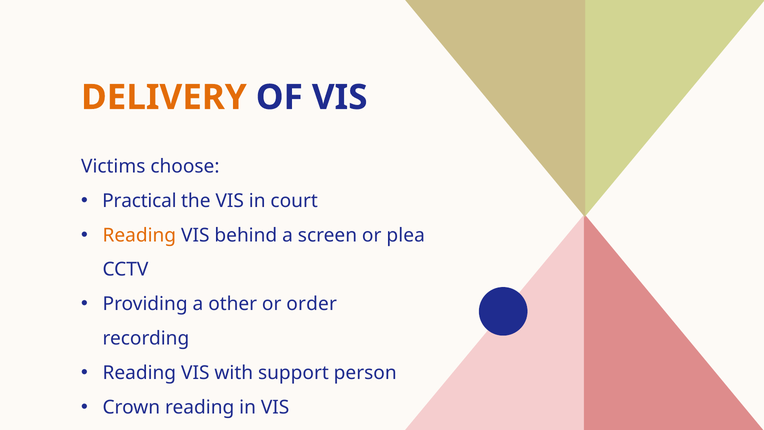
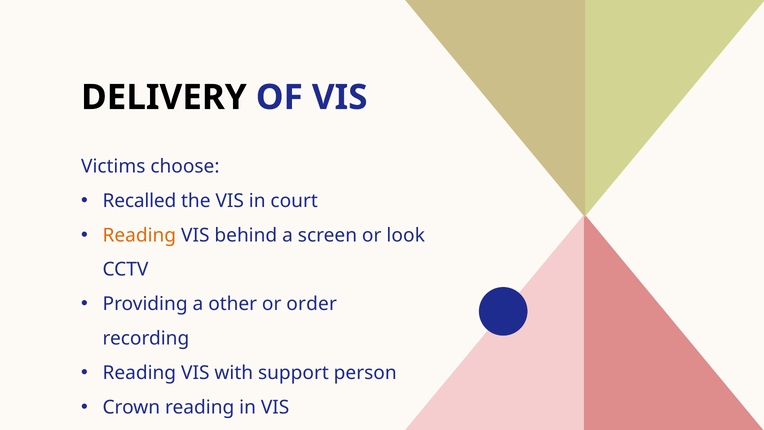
DELIVERY colour: orange -> black
Practical: Practical -> Recalled
plea: plea -> look
